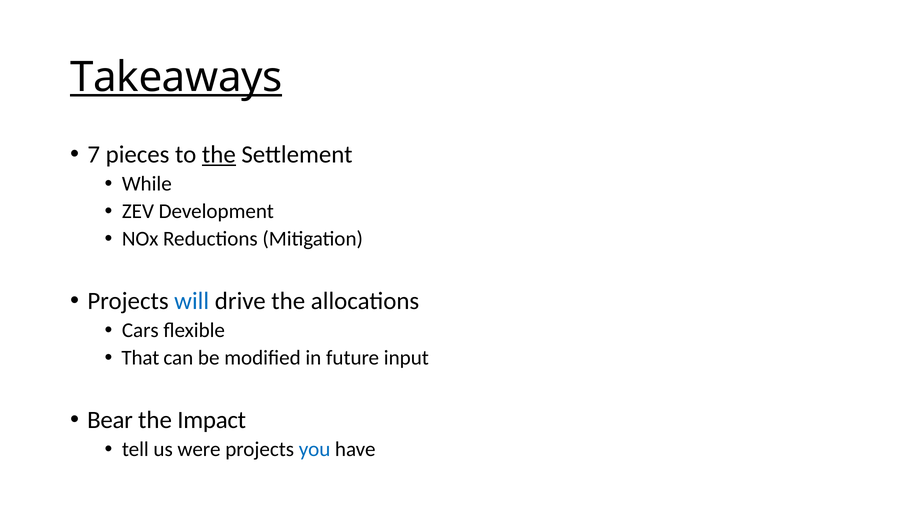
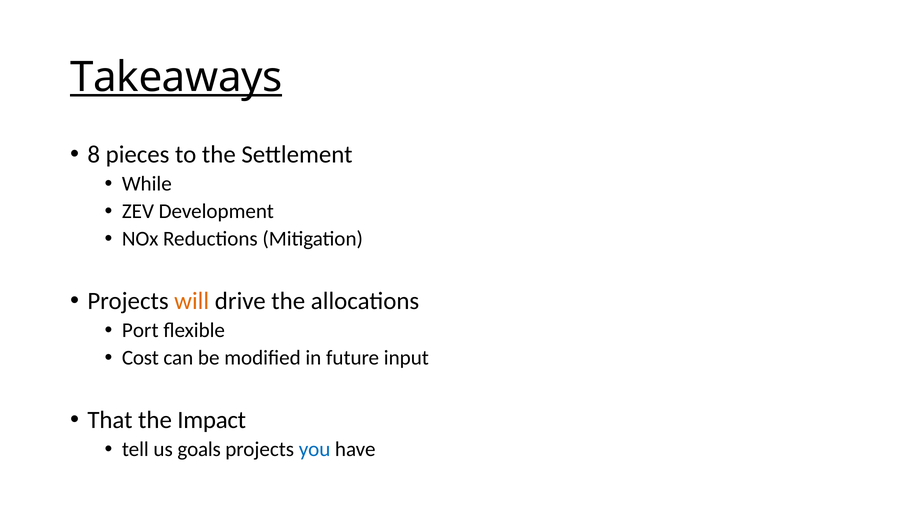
7: 7 -> 8
the at (219, 154) underline: present -> none
will colour: blue -> orange
Cars: Cars -> Port
That: That -> Cost
Bear: Bear -> That
were: were -> goals
